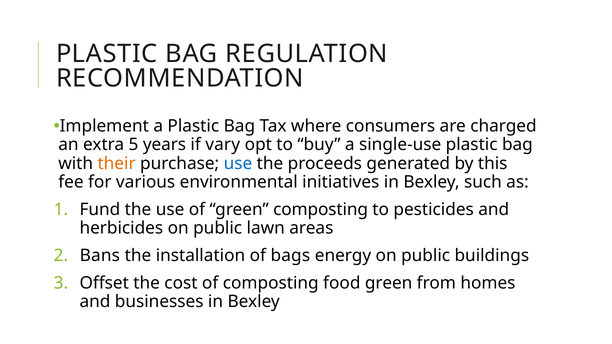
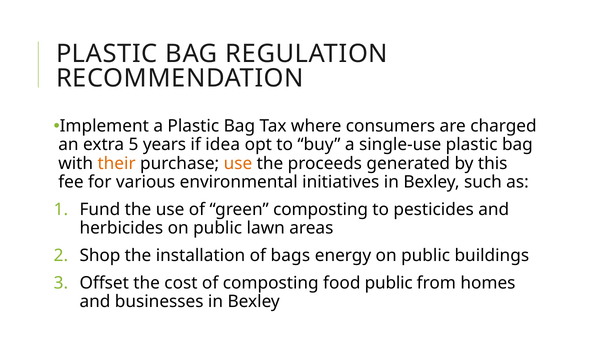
vary: vary -> idea
use at (238, 163) colour: blue -> orange
Bans: Bans -> Shop
food green: green -> public
